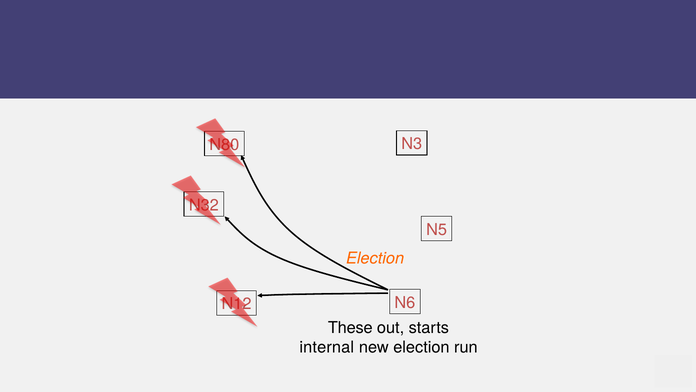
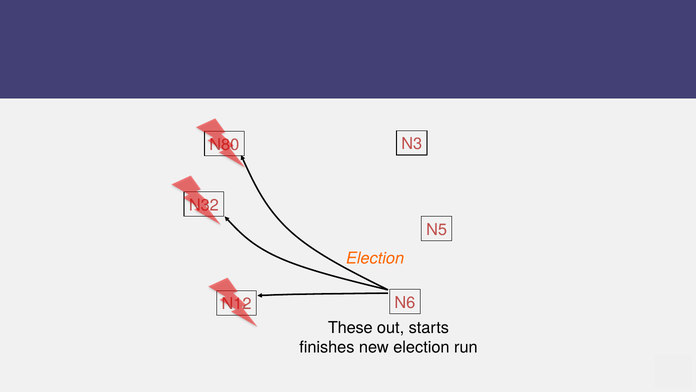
internal: internal -> finishes
